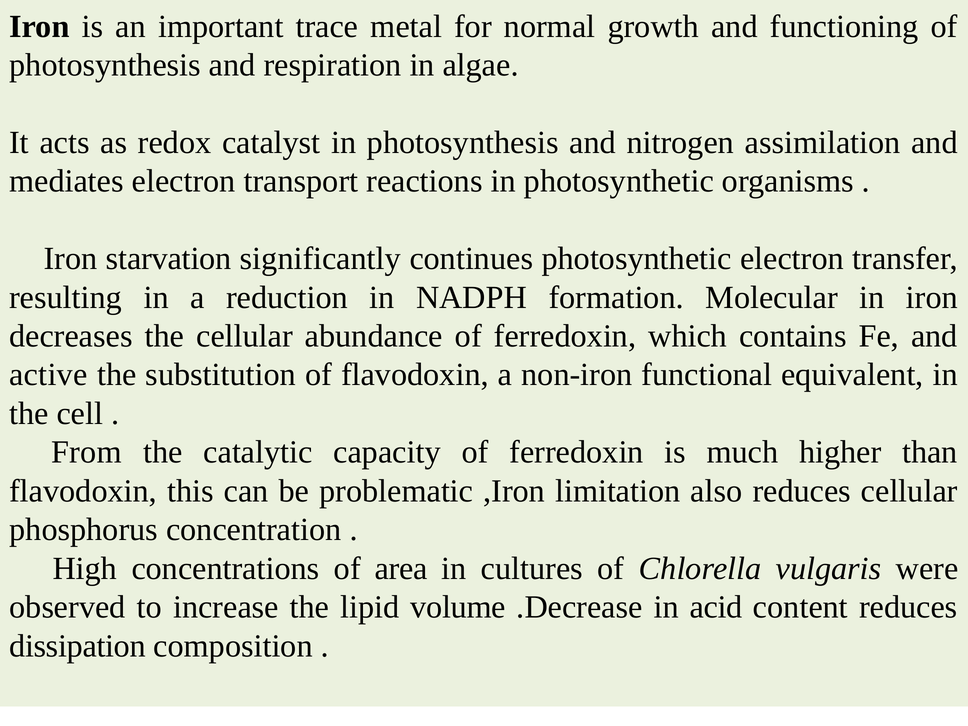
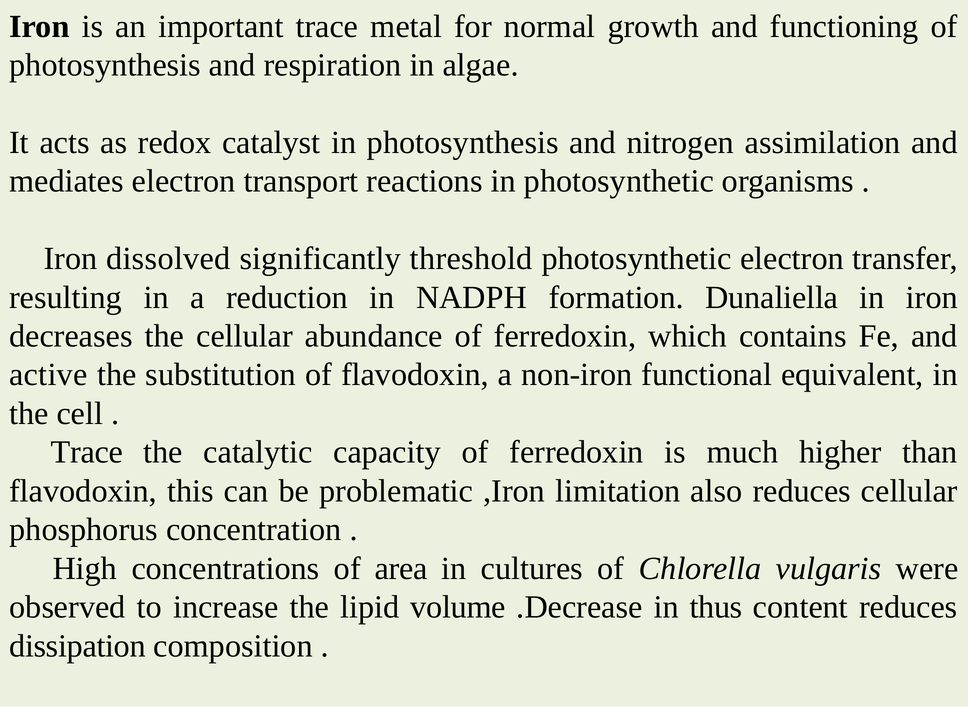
starvation: starvation -> dissolved
continues: continues -> threshold
Molecular: Molecular -> Dunaliella
From at (87, 452): From -> Trace
acid: acid -> thus
